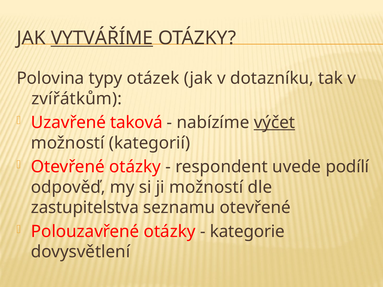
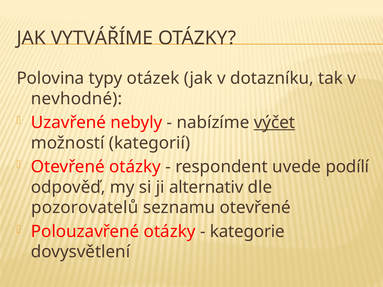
VYTVÁŘÍME underline: present -> none
zvířátkům: zvířátkům -> nevhodné
taková: taková -> nebyly
ji možností: možností -> alternativ
zastupitelstva: zastupitelstva -> pozorovatelů
